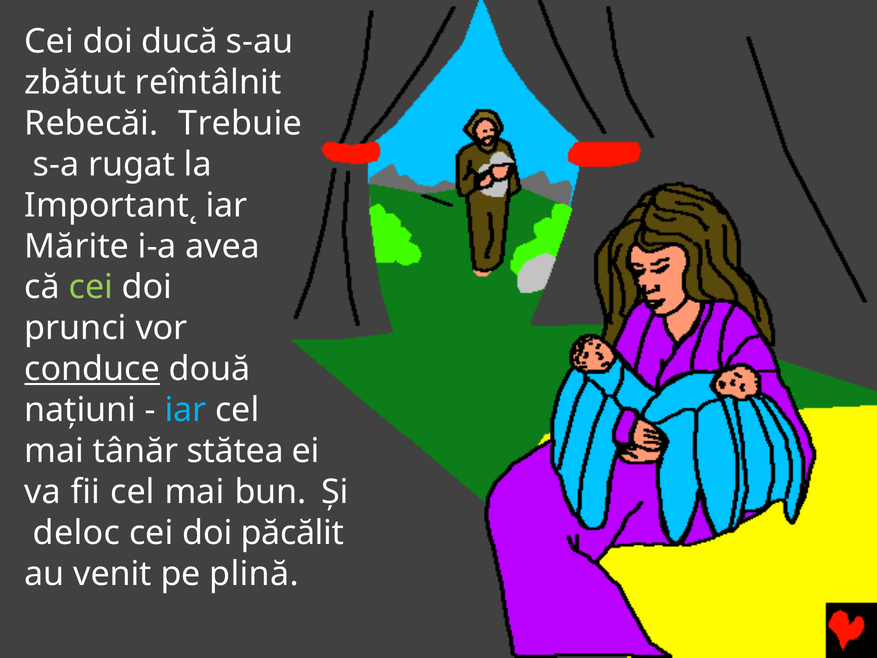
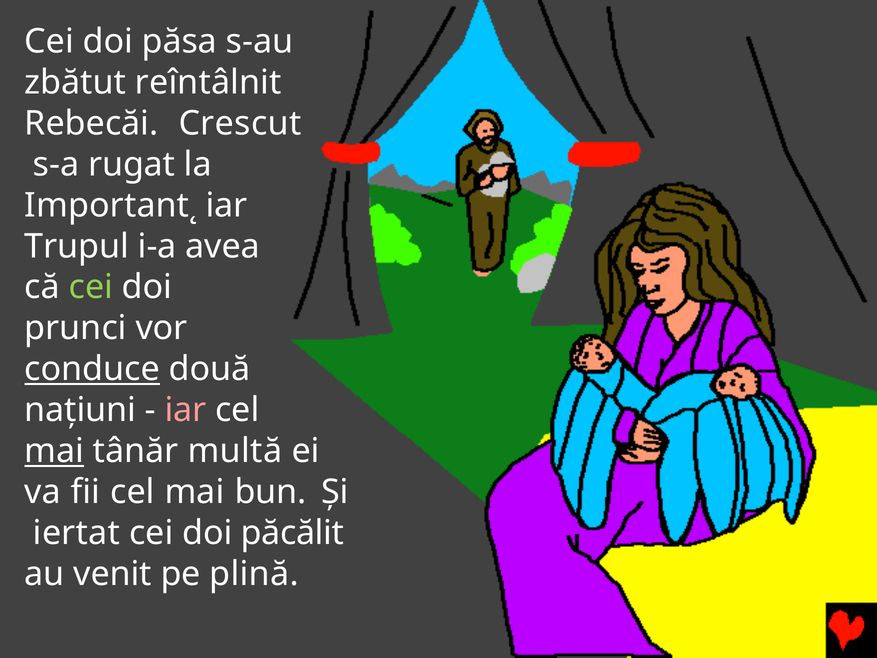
ducă: ducă -> păsa
Trebuie: Trebuie -> Crescut
Mărite: Mărite -> Trupul
iar at (186, 410) colour: light blue -> pink
mai at (54, 451) underline: none -> present
stătea: stătea -> multă
deloc: deloc -> iertat
